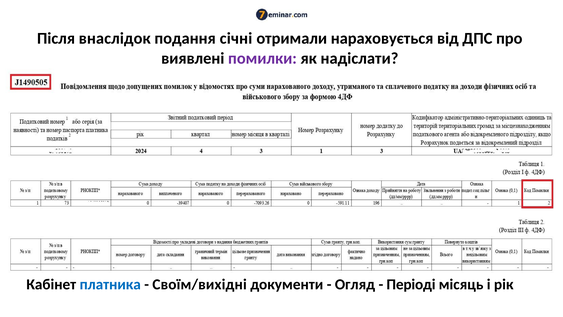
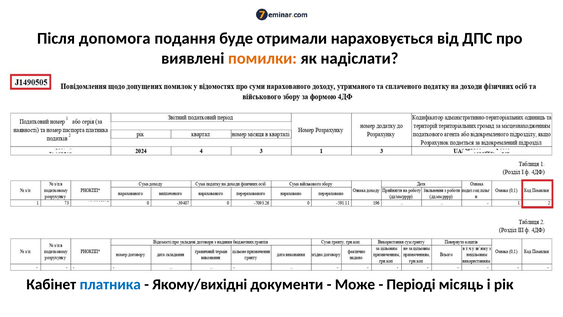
внаслідок: внаслідок -> допомога
січні: січні -> буде
помилки colour: purple -> orange
Своїм/вихідні: Своїм/вихідні -> Якому/вихідні
Огляд: Огляд -> Може
